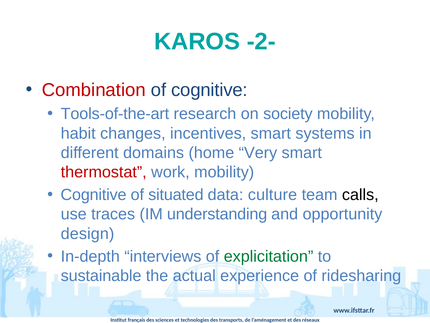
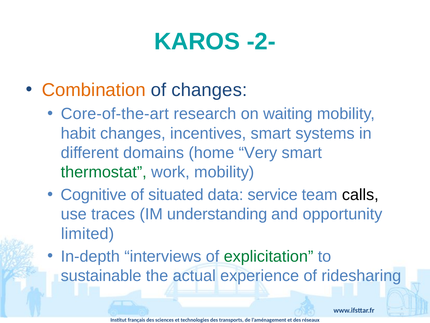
Combination colour: red -> orange
of cognitive: cognitive -> changes
Tools-of-the-art: Tools-of-the-art -> Core-of-the-art
society: society -> waiting
thermostat colour: red -> green
culture: culture -> service
design: design -> limited
